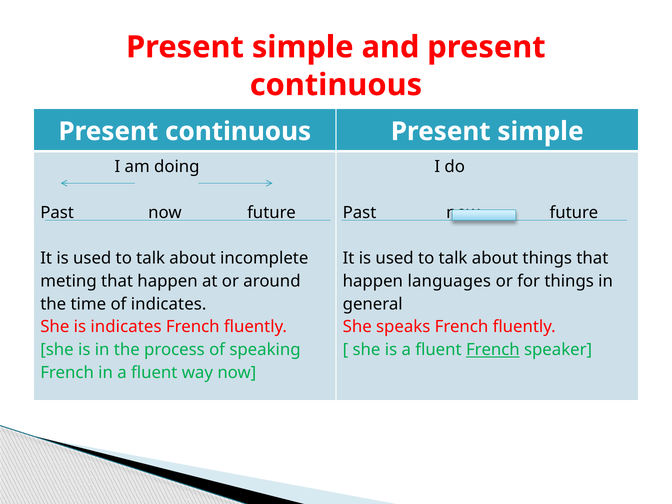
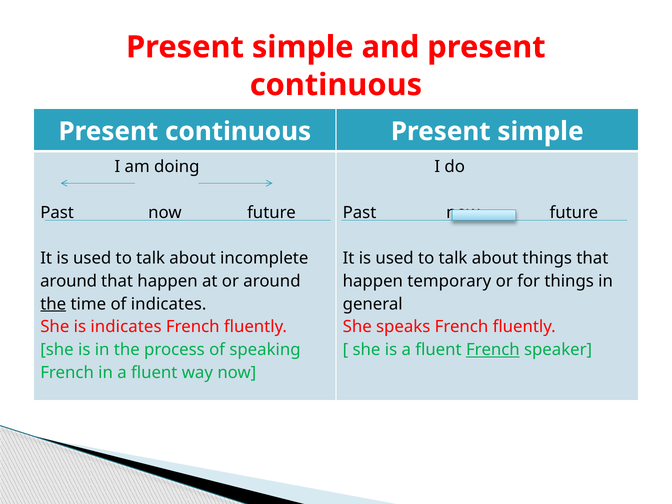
meting at (69, 281): meting -> around
languages: languages -> temporary
the at (53, 304) underline: none -> present
